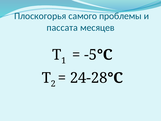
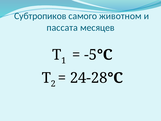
Плоскогорья: Плоскогорья -> Субтропиков
проблемы: проблемы -> животном
